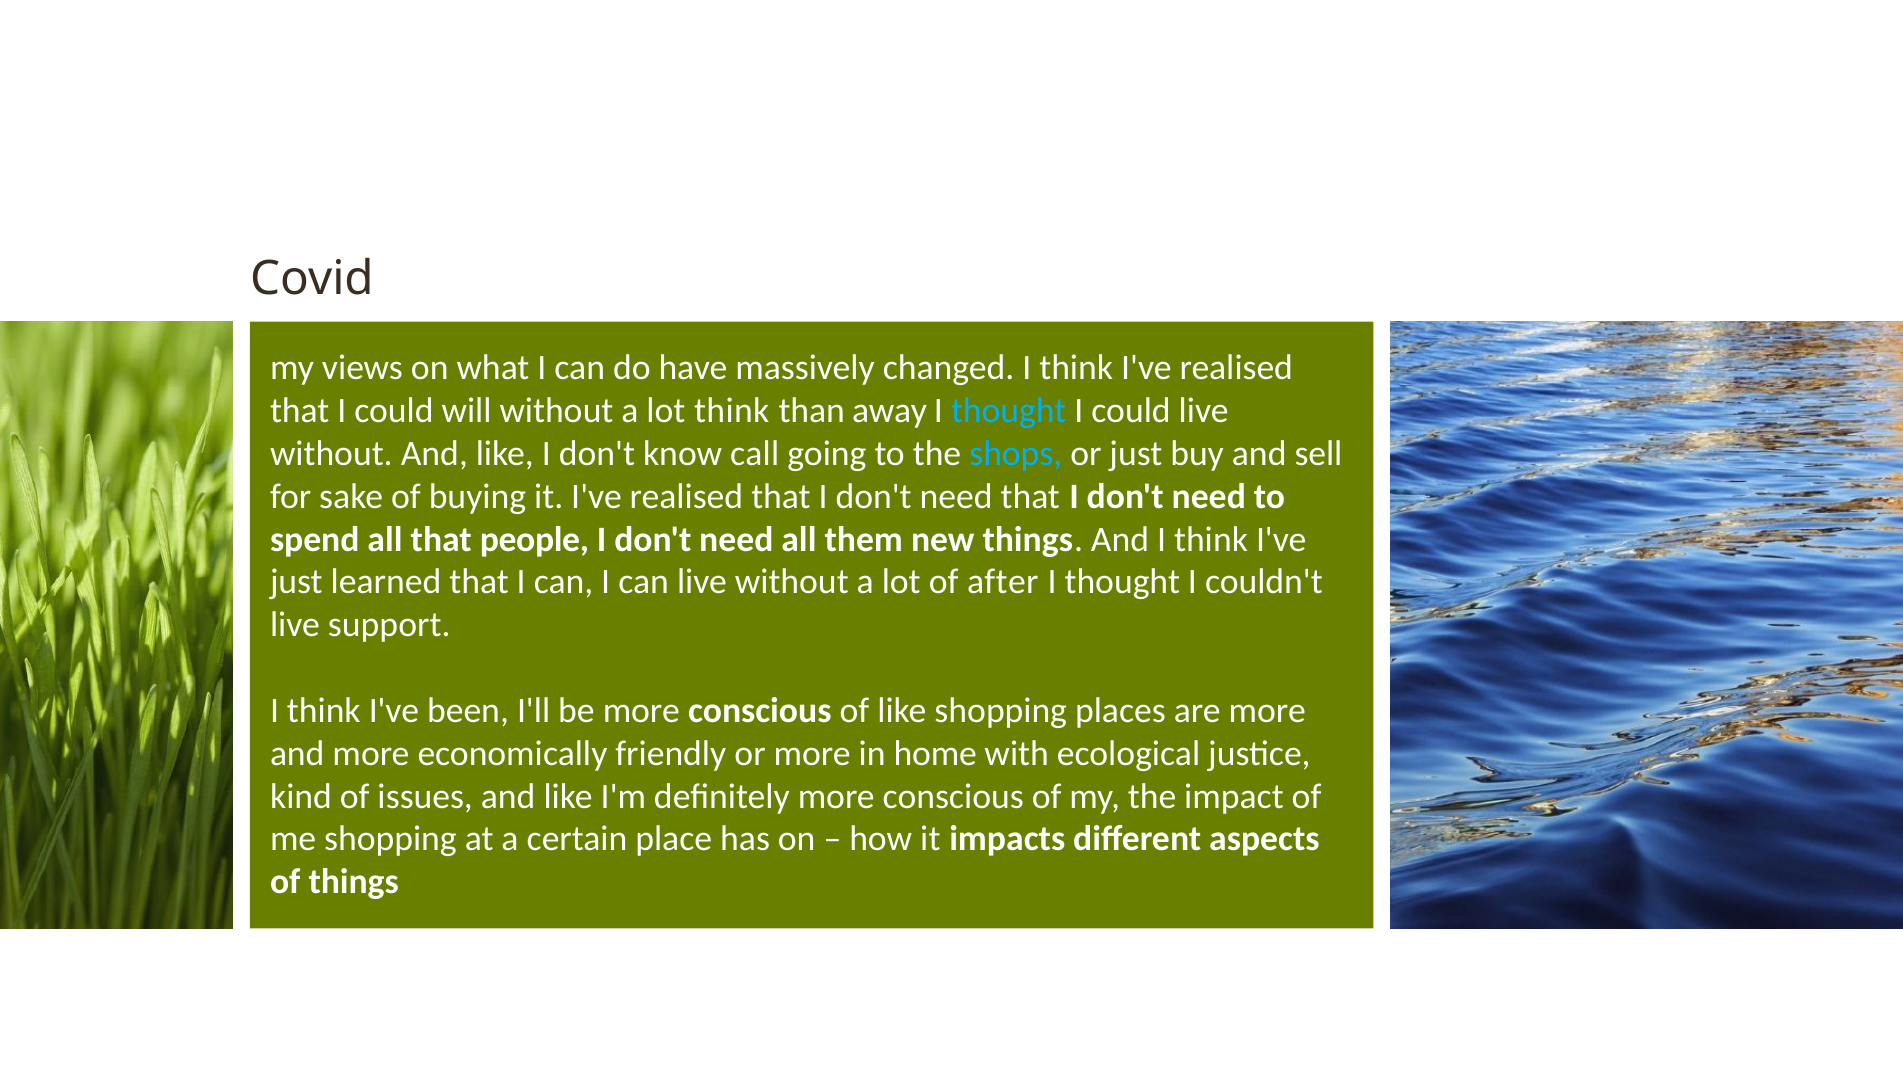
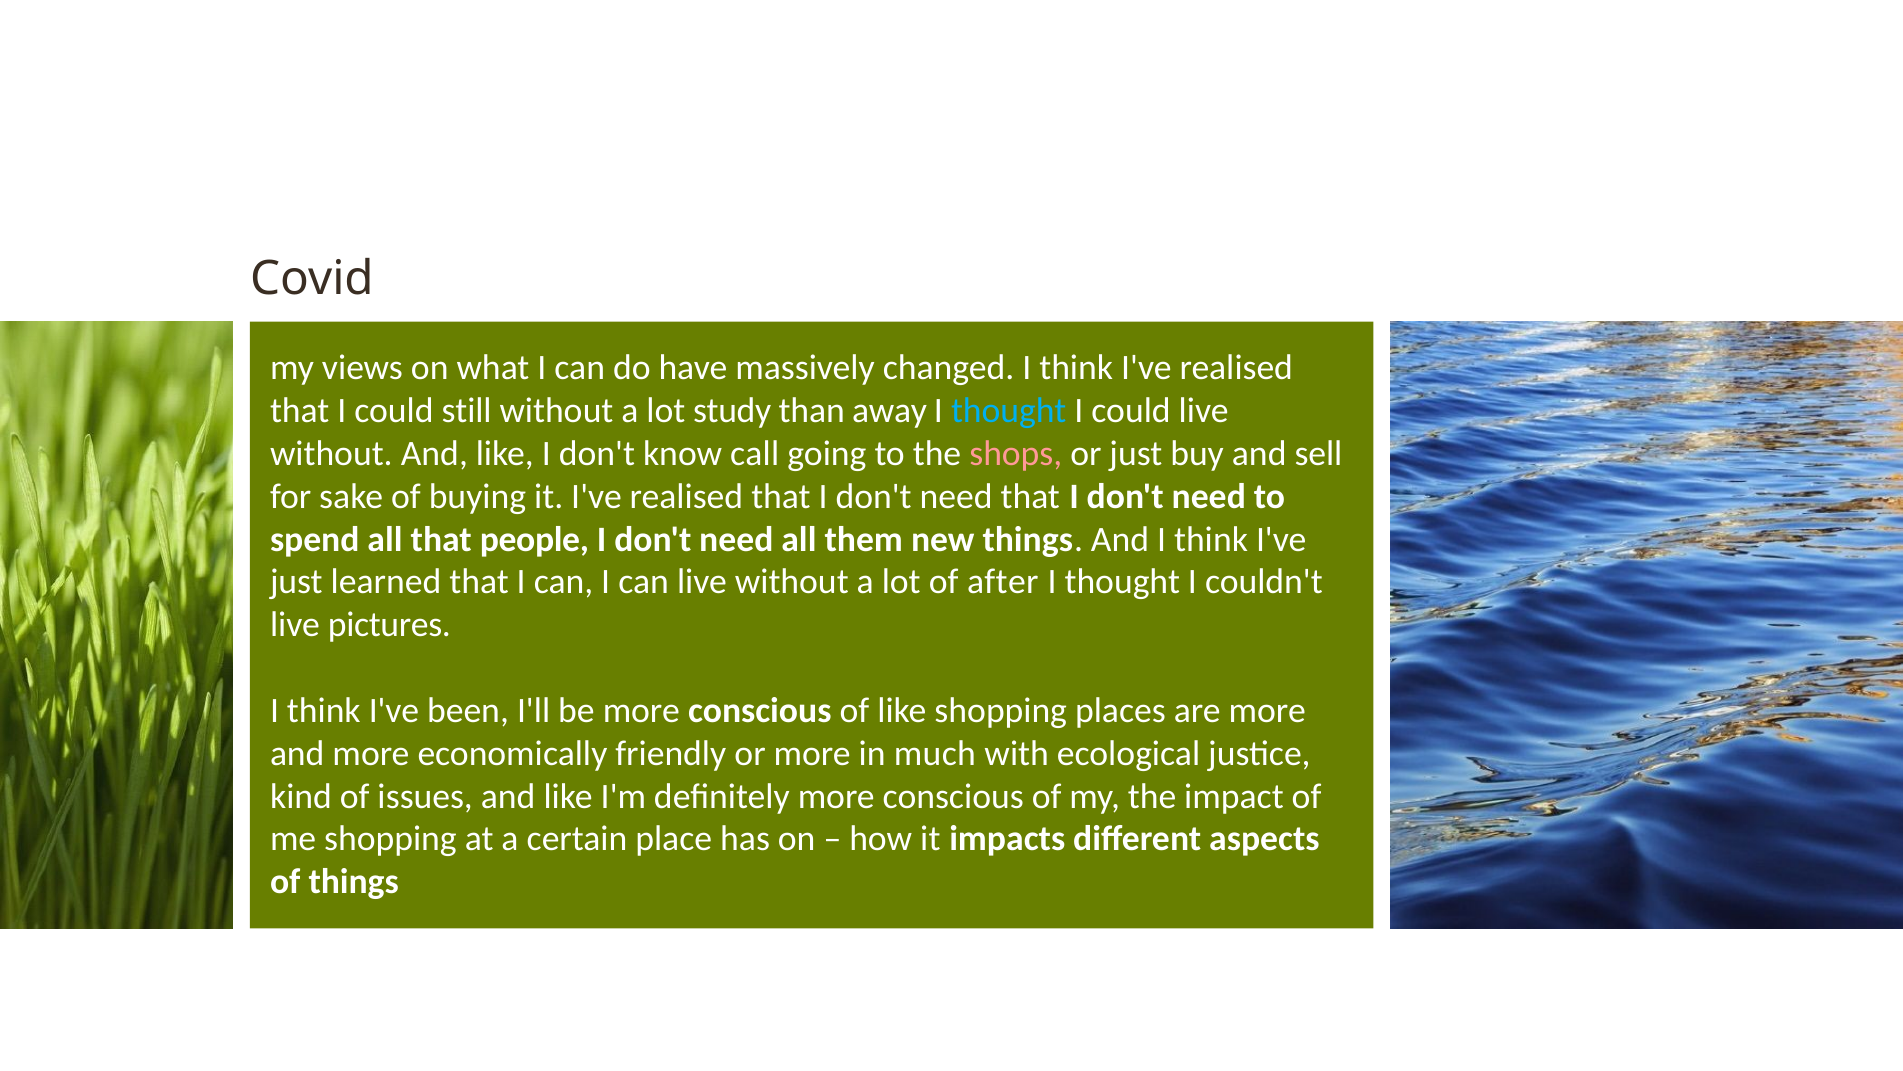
will: will -> still
lot think: think -> study
shops colour: light blue -> pink
support: support -> pictures
home: home -> much
